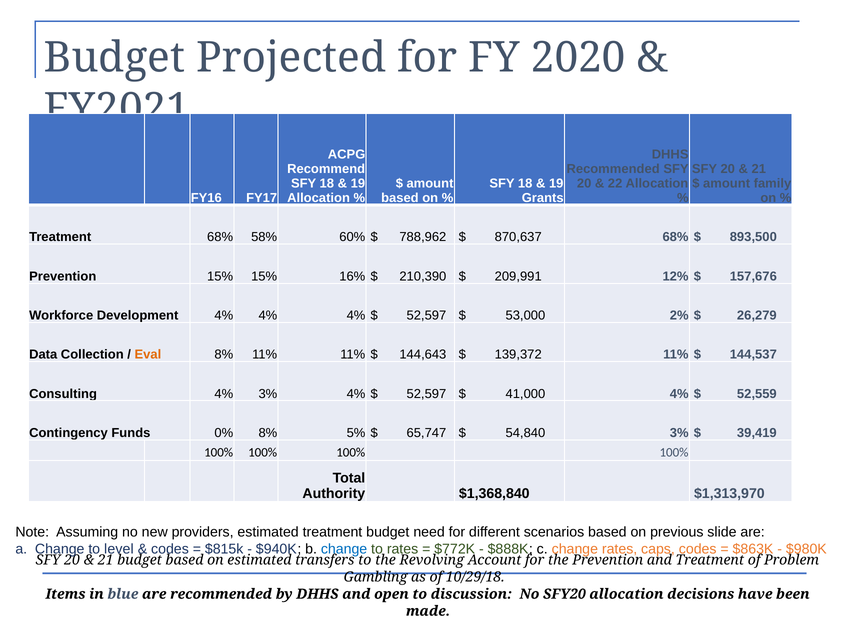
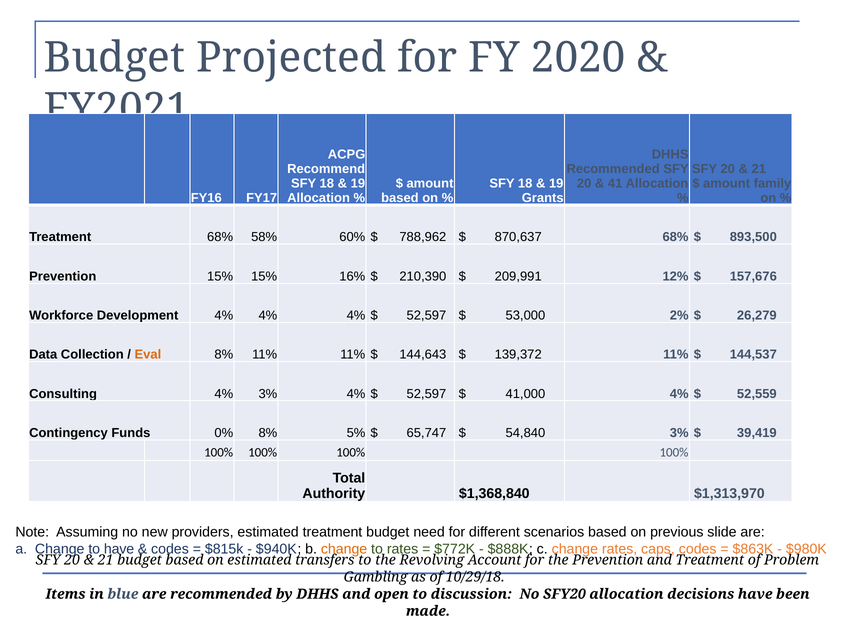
22: 22 -> 41
to level: level -> have
change at (344, 549) colour: blue -> orange
